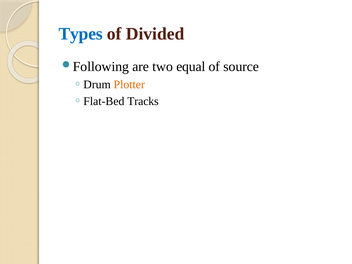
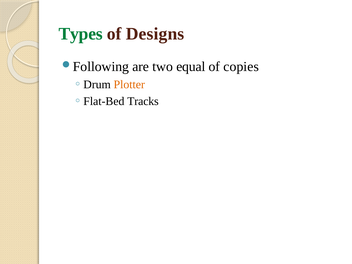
Types colour: blue -> green
Divided: Divided -> Designs
source: source -> copies
